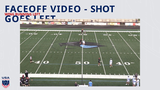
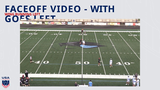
SHOT: SHOT -> WITH
